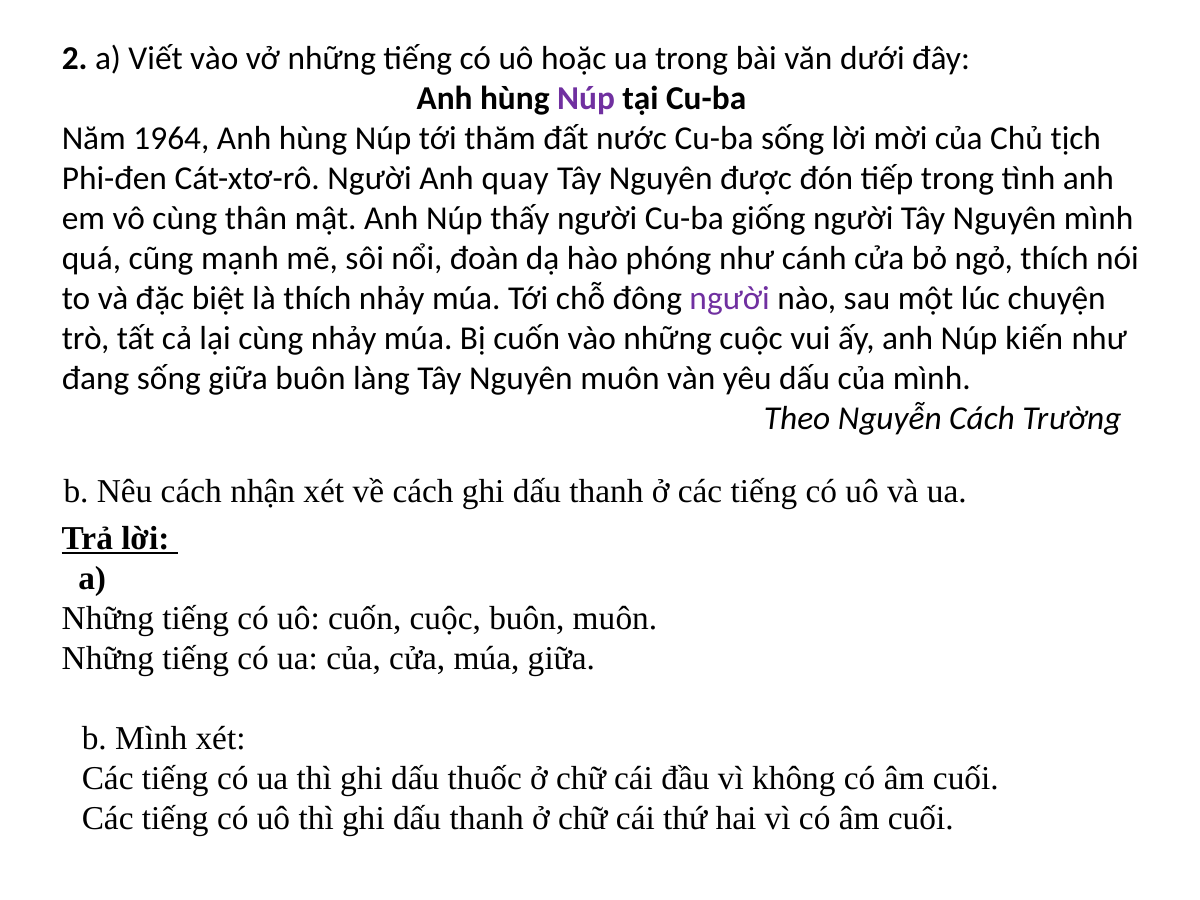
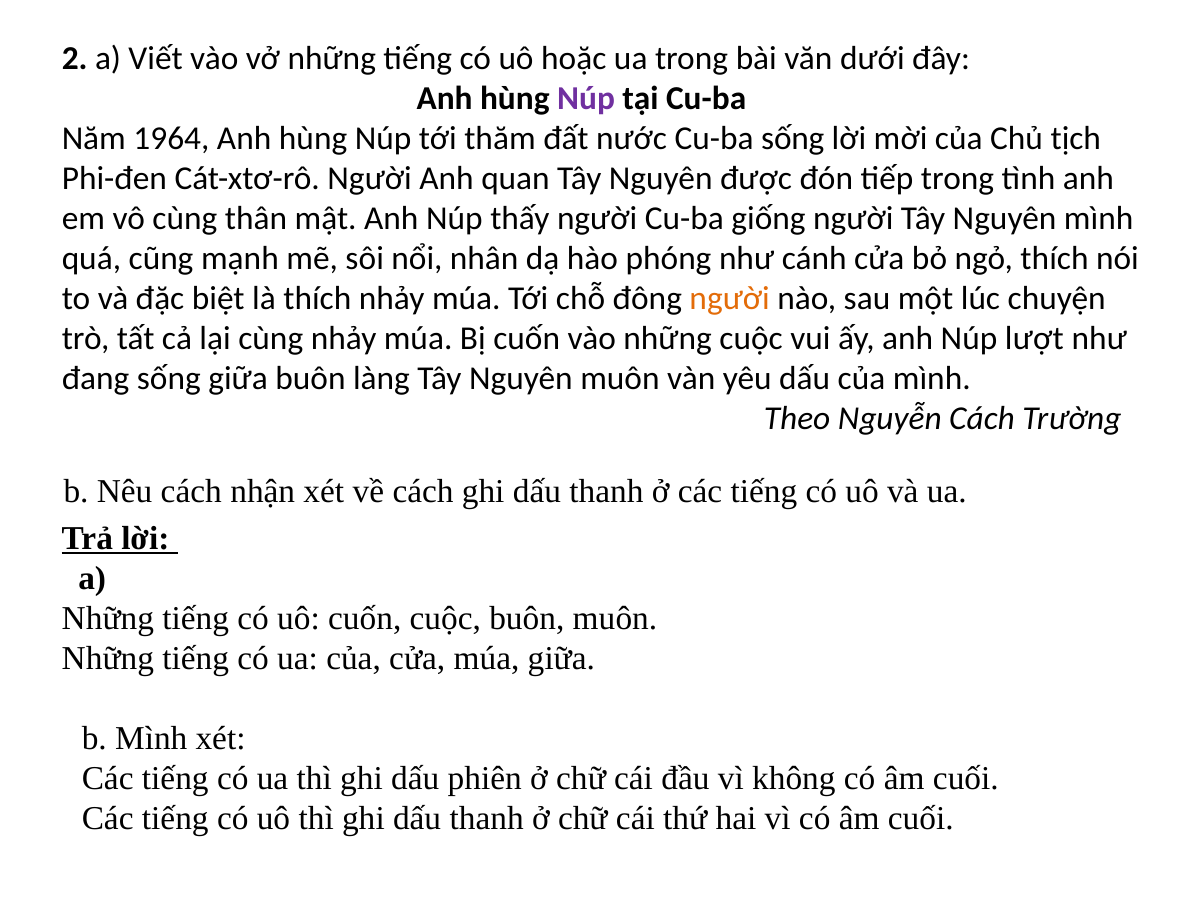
quay: quay -> quan
đoàn: đoàn -> nhân
người at (730, 298) colour: purple -> orange
kiến: kiến -> lượt
thuốc: thuốc -> phiên
